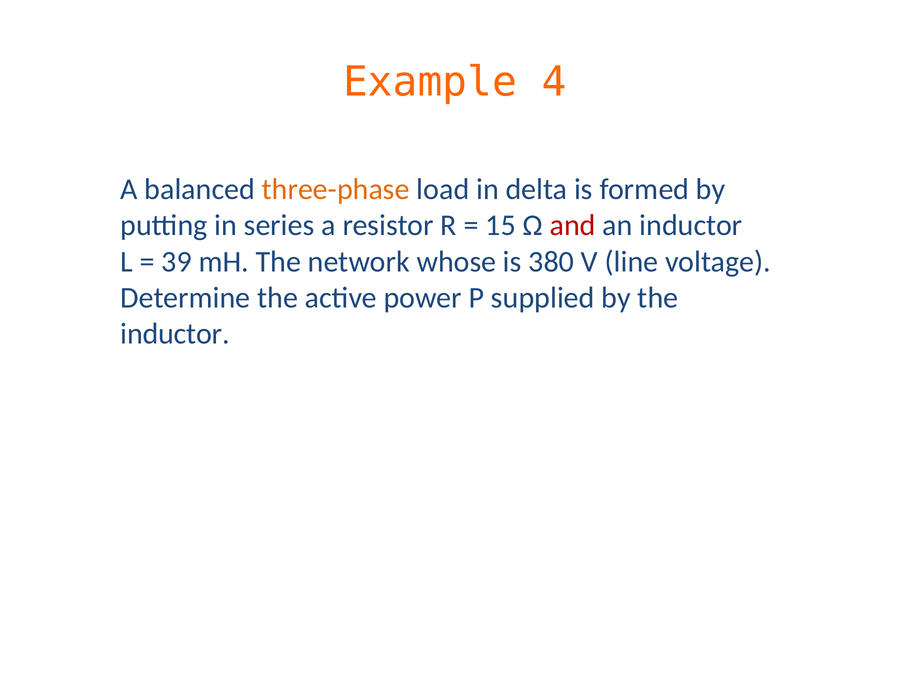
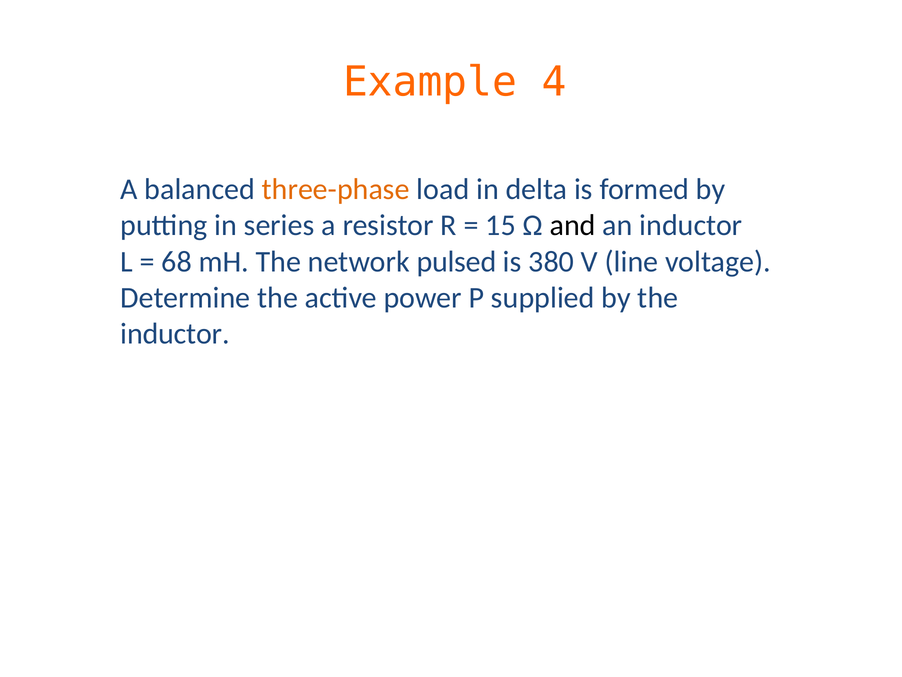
and colour: red -> black
39: 39 -> 68
whose: whose -> pulsed
